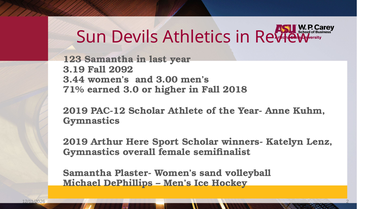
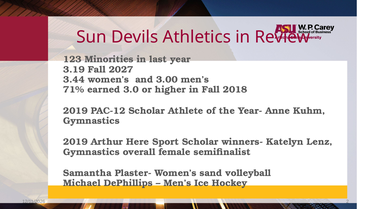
123 Samantha: Samantha -> Minorities
2092: 2092 -> 2027
